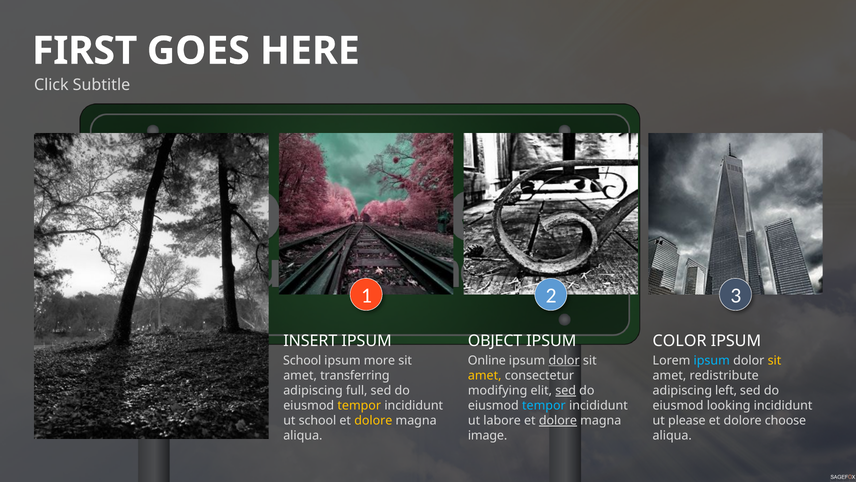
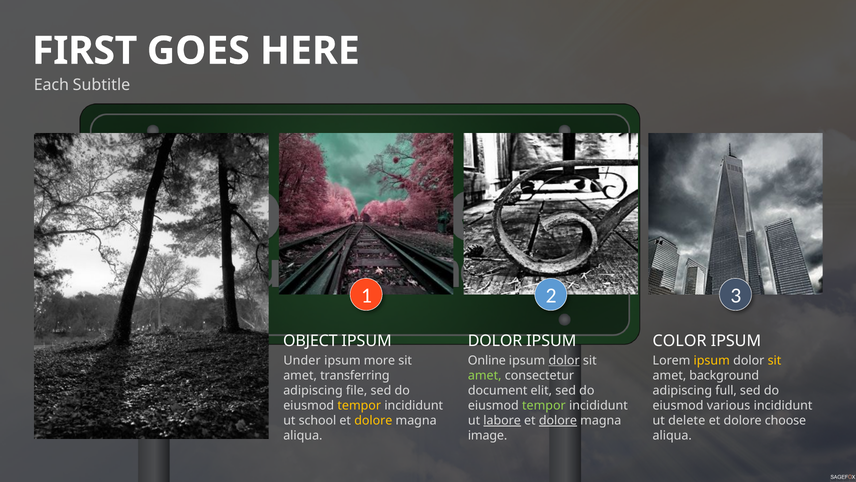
Click: Click -> Each
INSERT: INSERT -> OBJECT
OBJECT at (495, 341): OBJECT -> DOLOR
School at (302, 360): School -> Under
ipsum at (712, 360) colour: light blue -> yellow
amet at (485, 375) colour: yellow -> light green
redistribute: redistribute -> background
full: full -> file
modifying: modifying -> document
sed at (566, 390) underline: present -> none
left: left -> full
tempor at (544, 405) colour: light blue -> light green
looking: looking -> various
labore underline: none -> present
please: please -> delete
